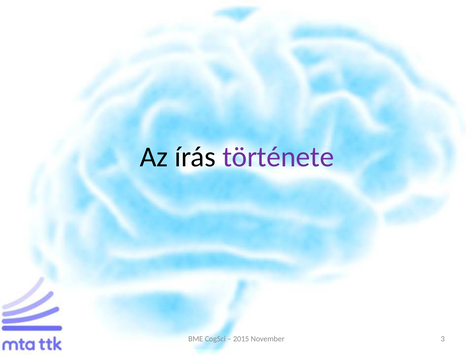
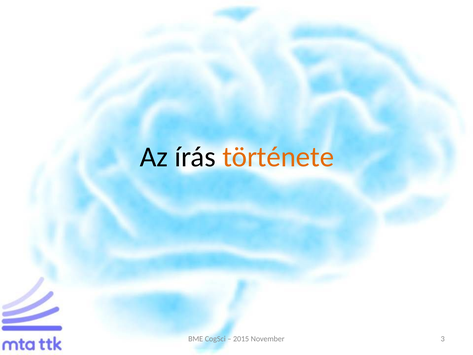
története colour: purple -> orange
